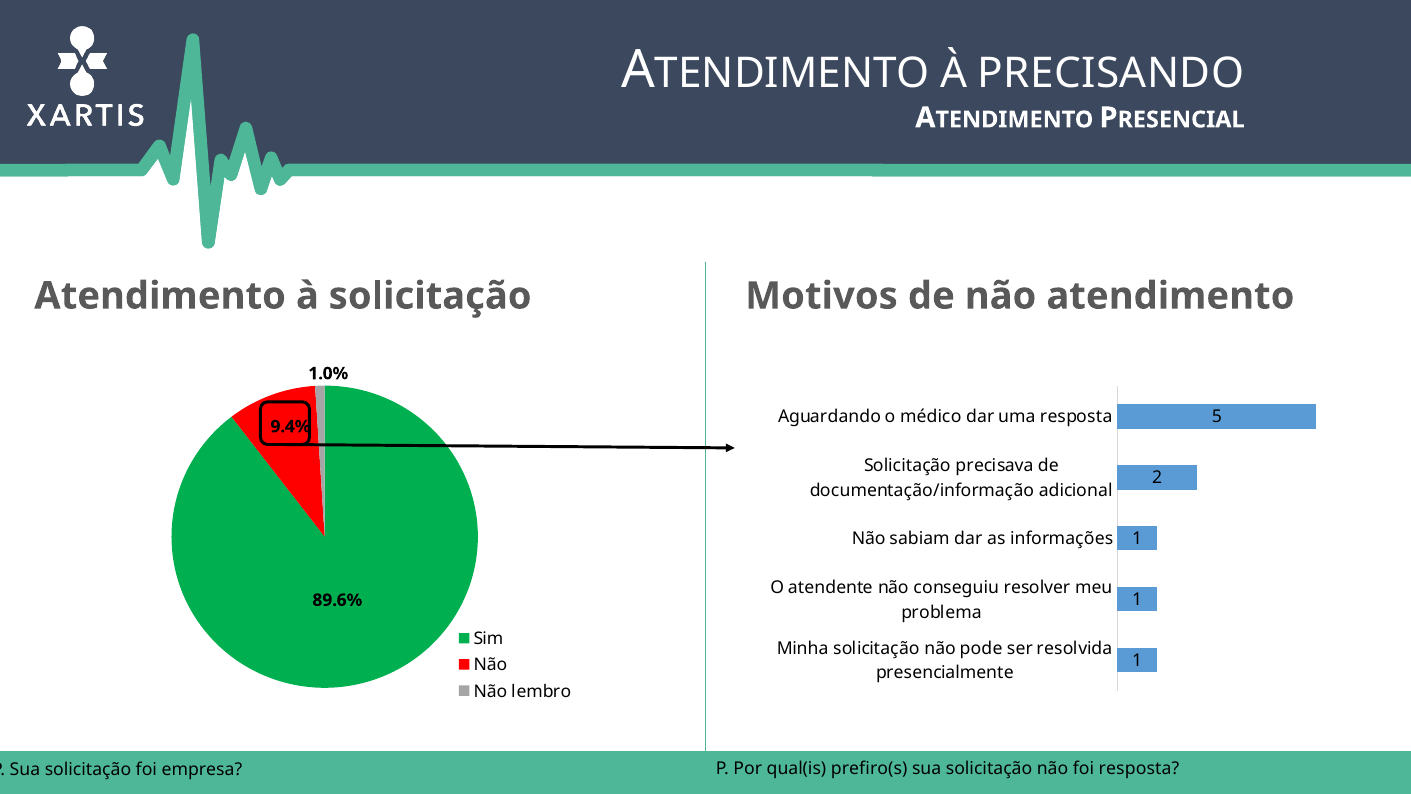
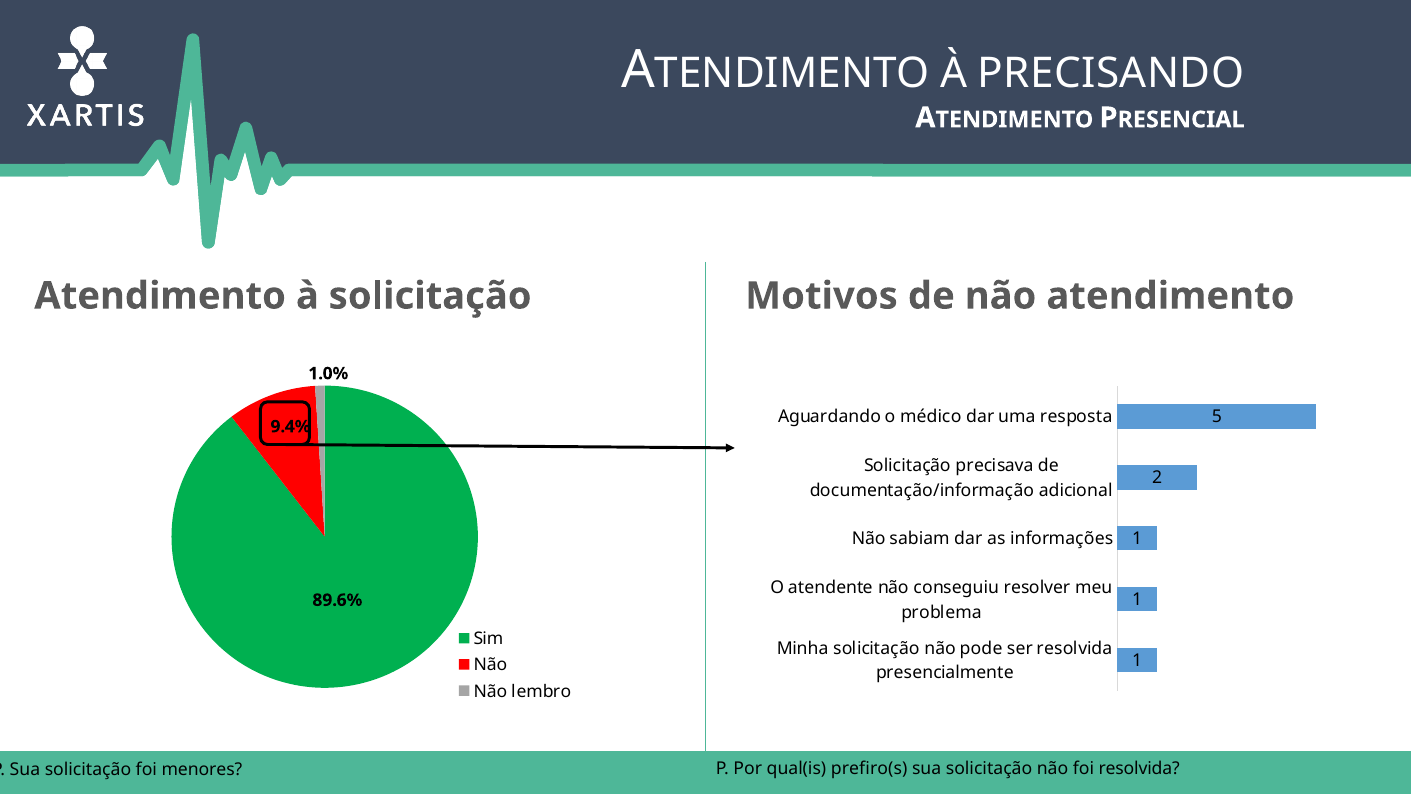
foi resposta: resposta -> resolvida
empresa: empresa -> menores
